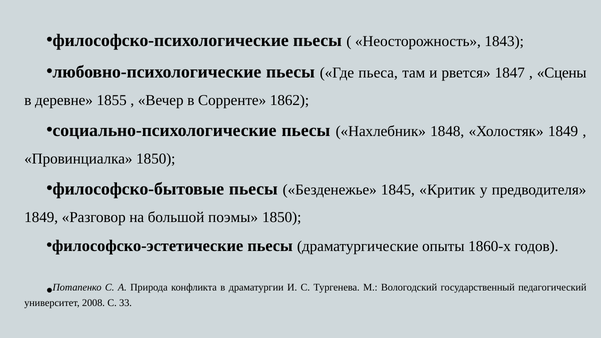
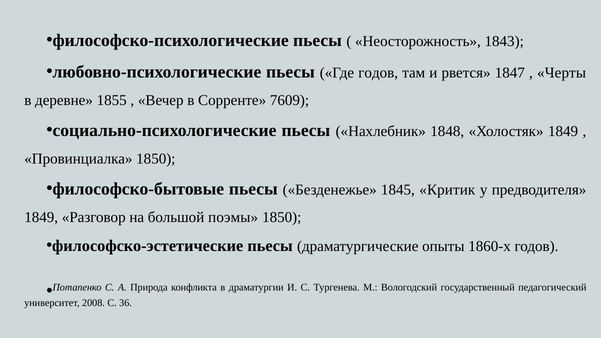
Где пьеса: пьеса -> годов
Сцены: Сцены -> Черты
1862: 1862 -> 7609
33: 33 -> 36
